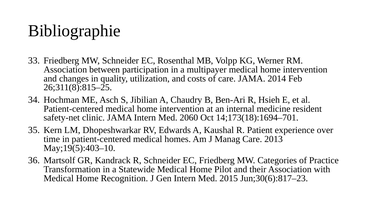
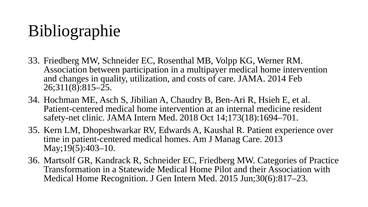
2060: 2060 -> 2018
